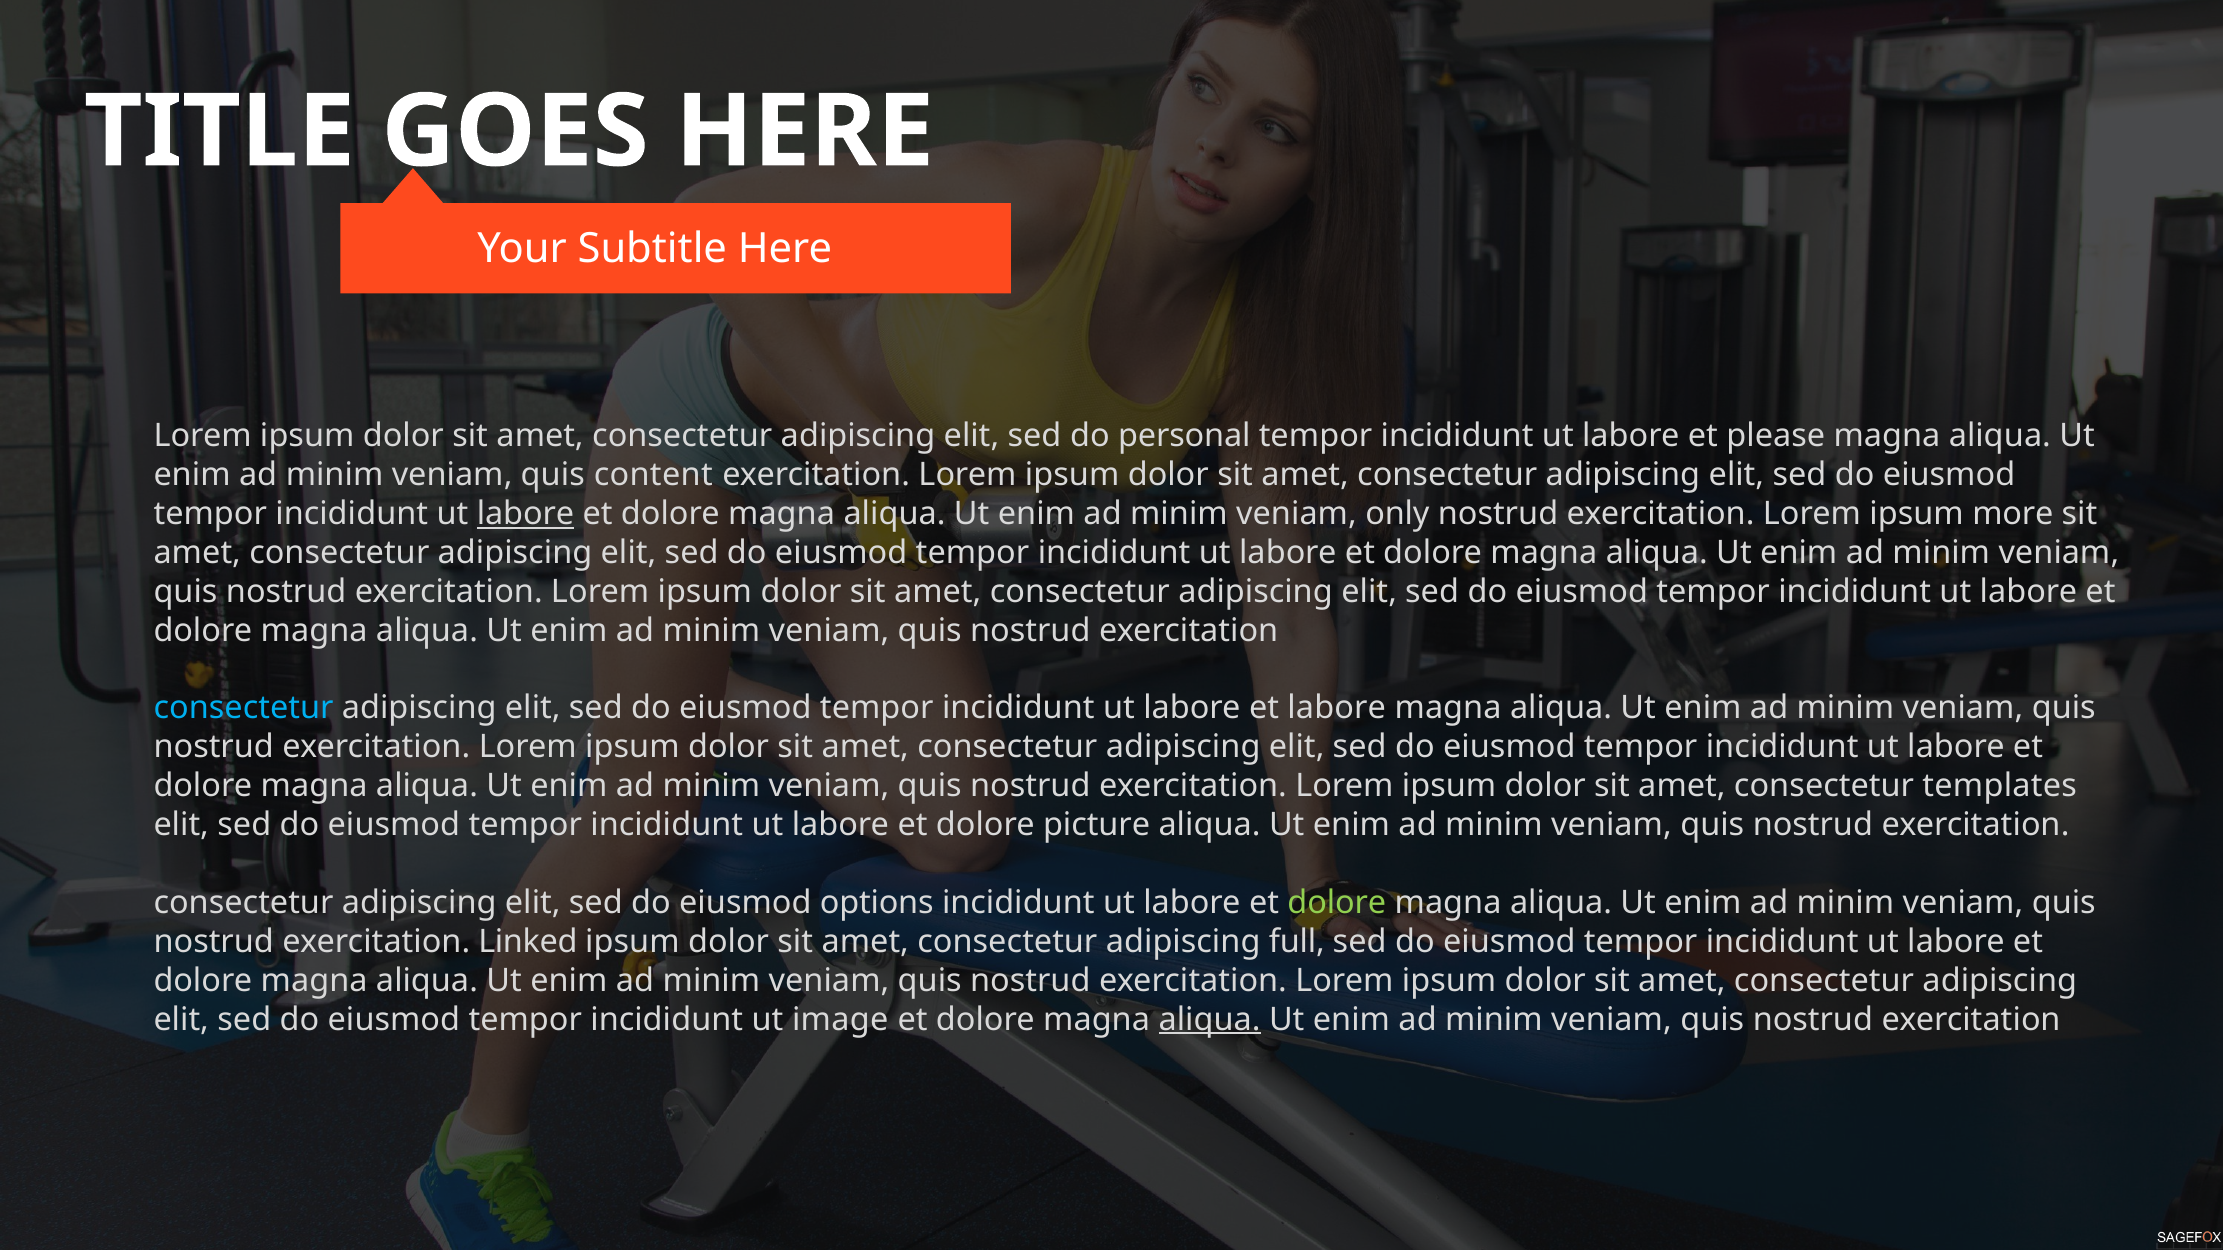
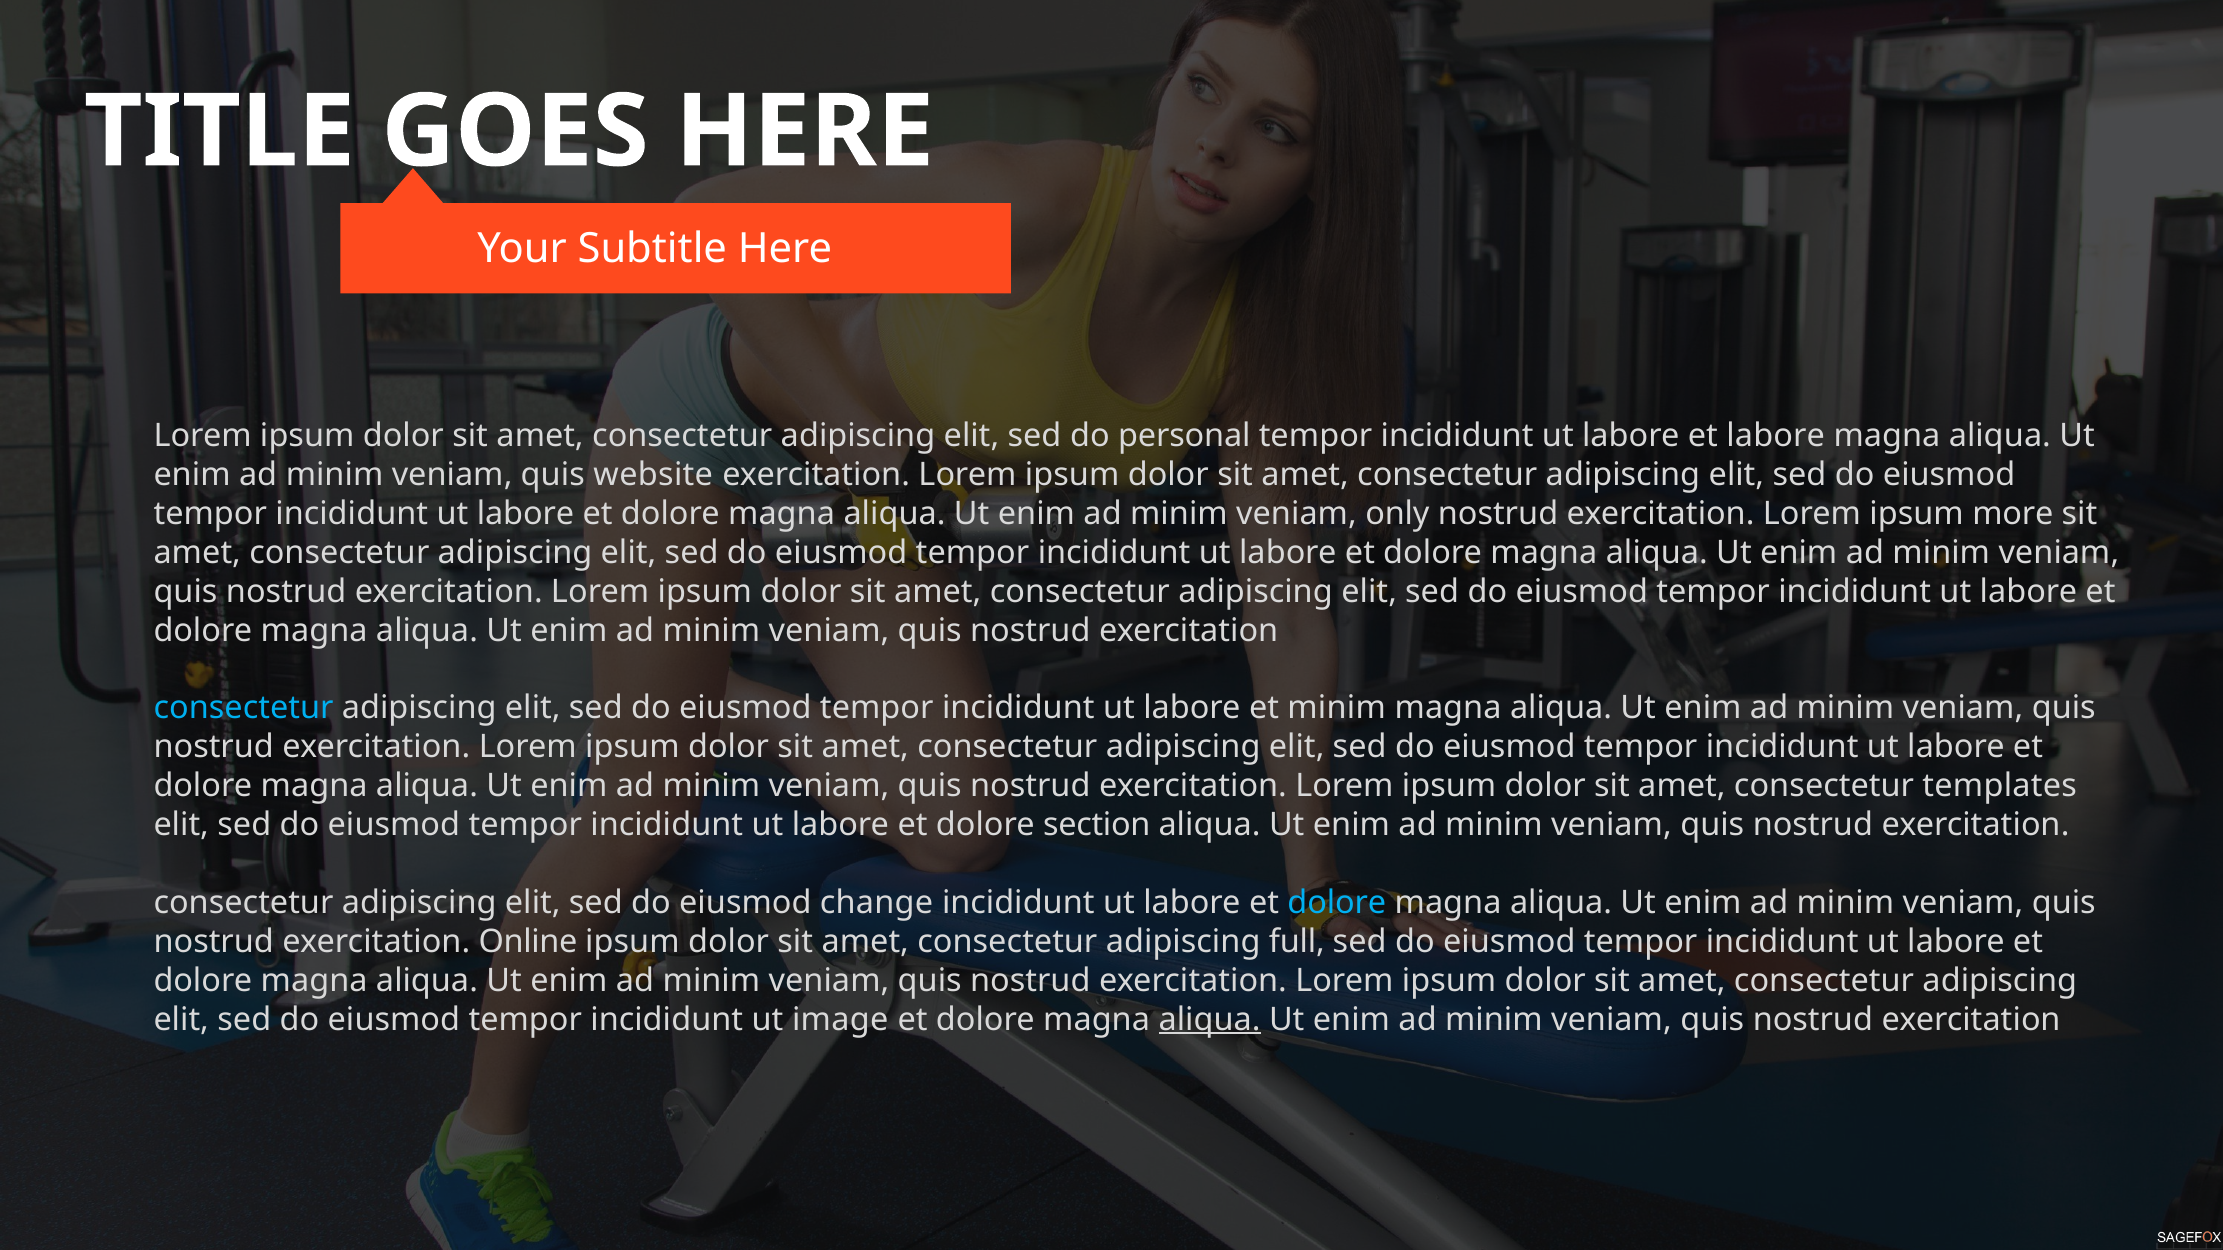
et please: please -> labore
content: content -> website
labore at (525, 514) underline: present -> none
et labore: labore -> minim
picture: picture -> section
options: options -> change
dolore at (1337, 903) colour: light green -> light blue
Linked: Linked -> Online
